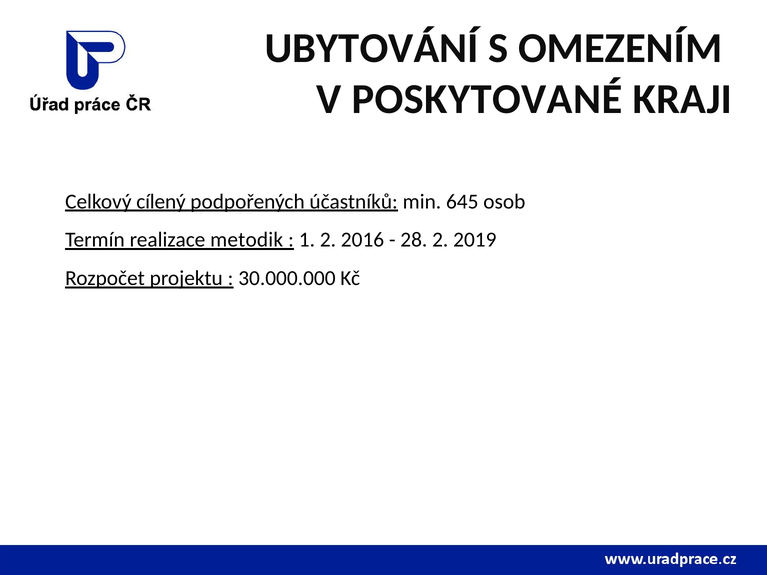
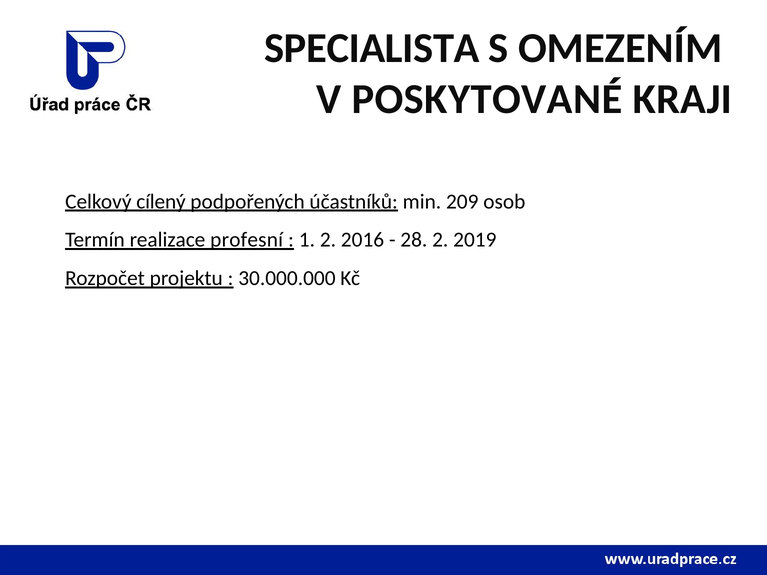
UBYTOVÁNÍ: UBYTOVÁNÍ -> SPECIALISTA
645: 645 -> 209
metodik: metodik -> profesní
